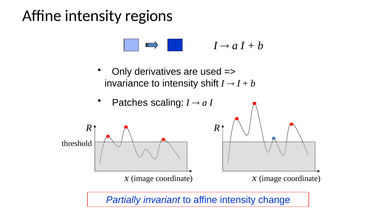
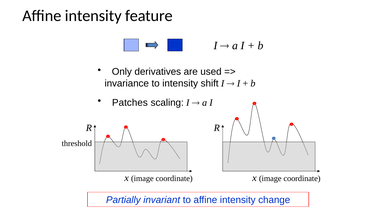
regions: regions -> feature
